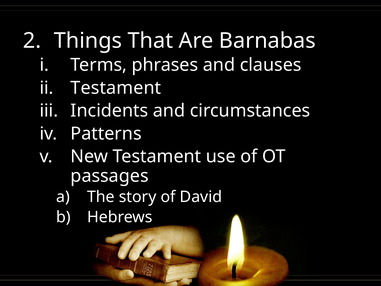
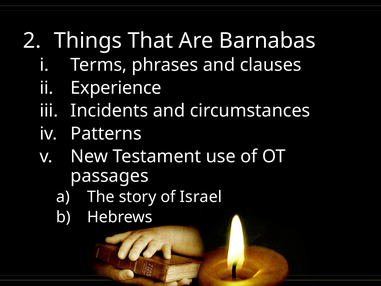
Testament at (116, 88): Testament -> Experience
David: David -> Israel
